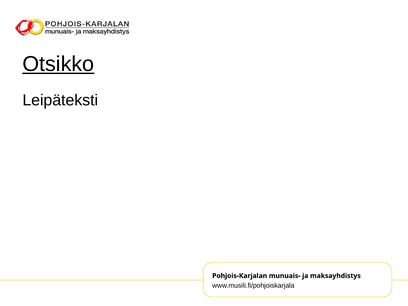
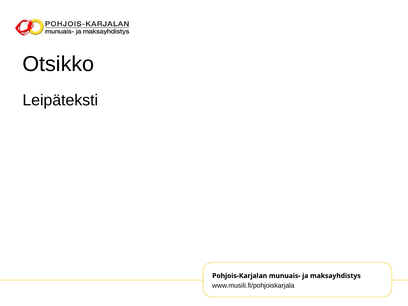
Otsikko underline: present -> none
